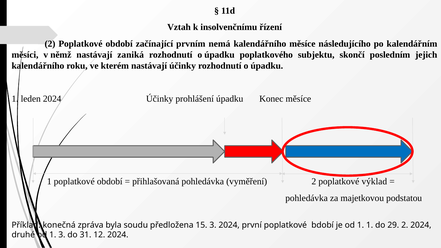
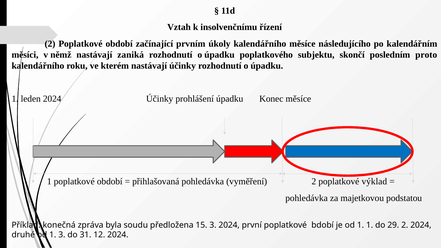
nemá: nemá -> úkoly
jejich: jejich -> proto
